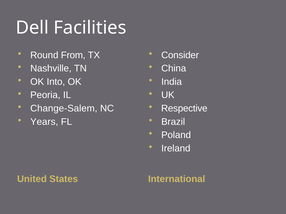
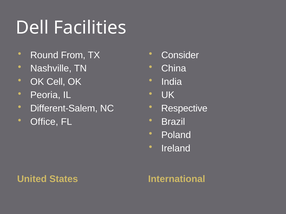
Into: Into -> Cell
Change-Salem: Change-Salem -> Different-Salem
Years: Years -> Office
